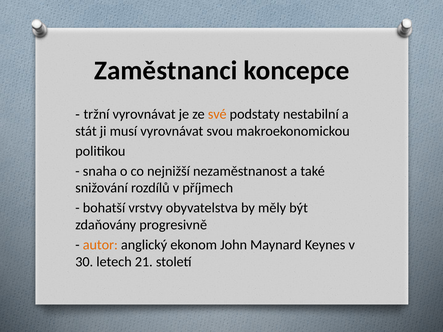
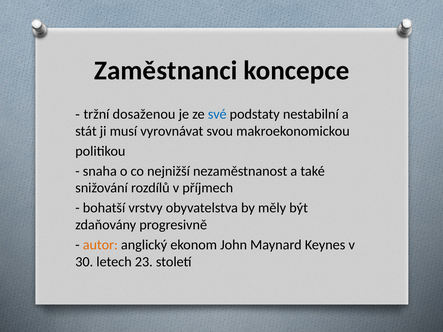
tržní vyrovnávat: vyrovnávat -> dosaženou
své colour: orange -> blue
21: 21 -> 23
